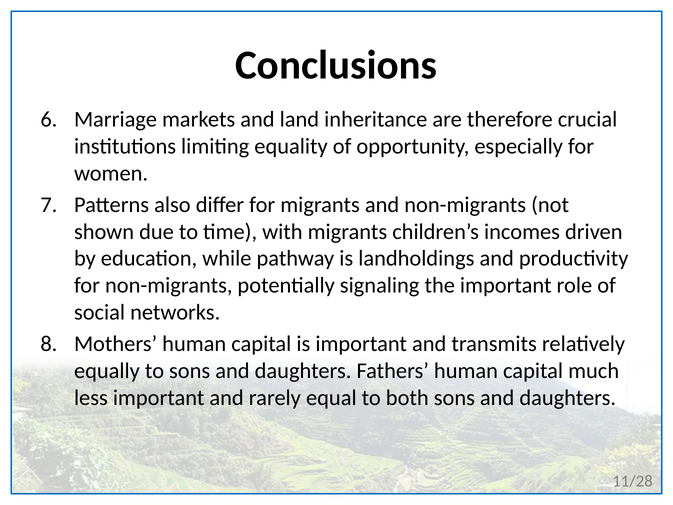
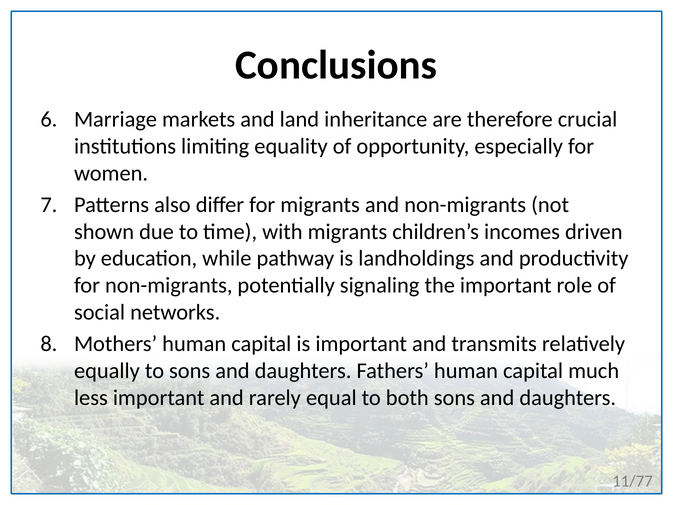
11/28: 11/28 -> 11/77
